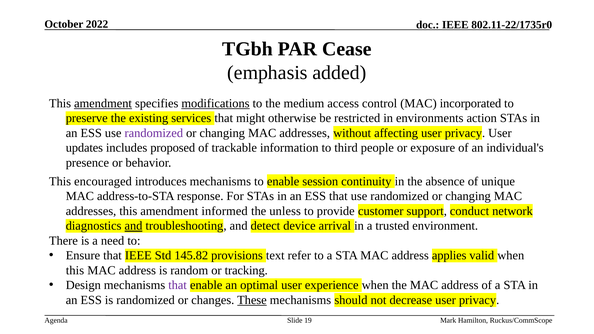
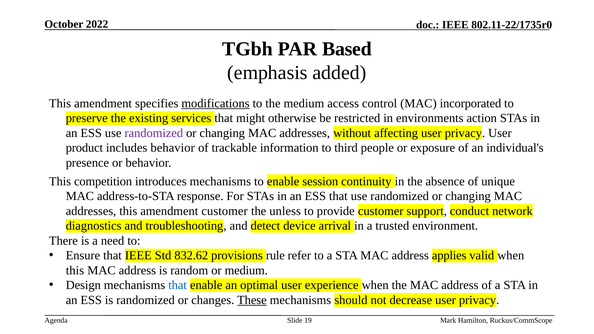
Cease: Cease -> Based
amendment at (103, 103) underline: present -> none
updates: updates -> product
includes proposed: proposed -> behavior
encouraged: encouraged -> competition
amendment informed: informed -> customer
and at (134, 226) underline: present -> none
145.82: 145.82 -> 832.62
text: text -> rule
or tracking: tracking -> medium
that at (178, 285) colour: purple -> blue
